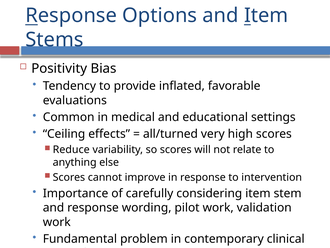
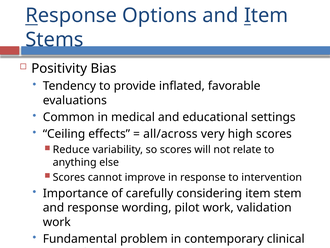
all/turned: all/turned -> all/across
